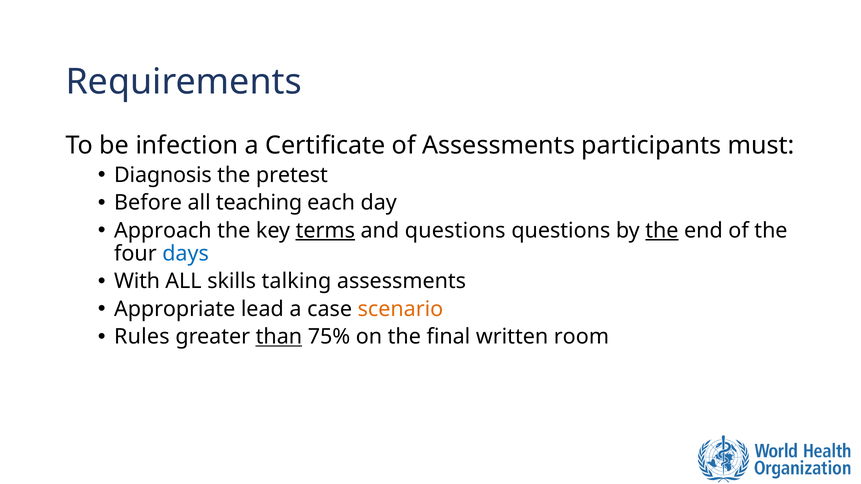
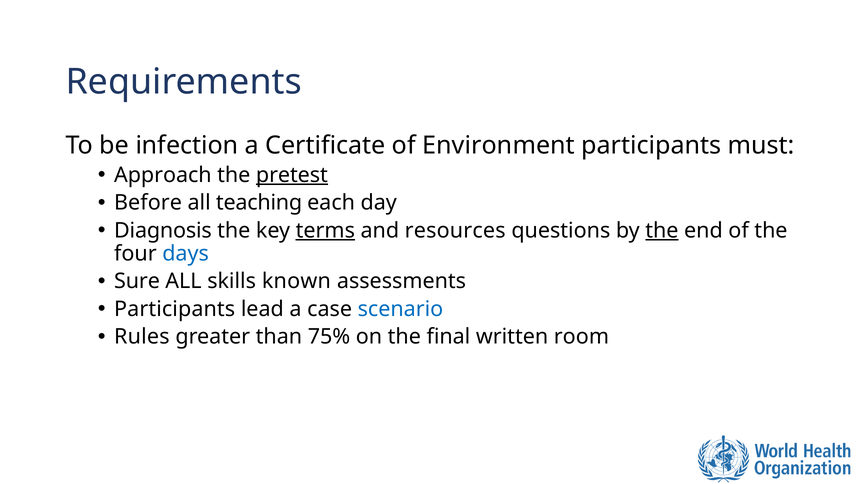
of Assessments: Assessments -> Environment
Diagnosis: Diagnosis -> Approach
pretest underline: none -> present
Approach: Approach -> Diagnosis
and questions: questions -> resources
With: With -> Sure
talking: talking -> known
Appropriate at (175, 309): Appropriate -> Participants
scenario colour: orange -> blue
than underline: present -> none
